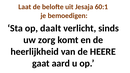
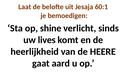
daalt: daalt -> shine
zorg: zorg -> lives
